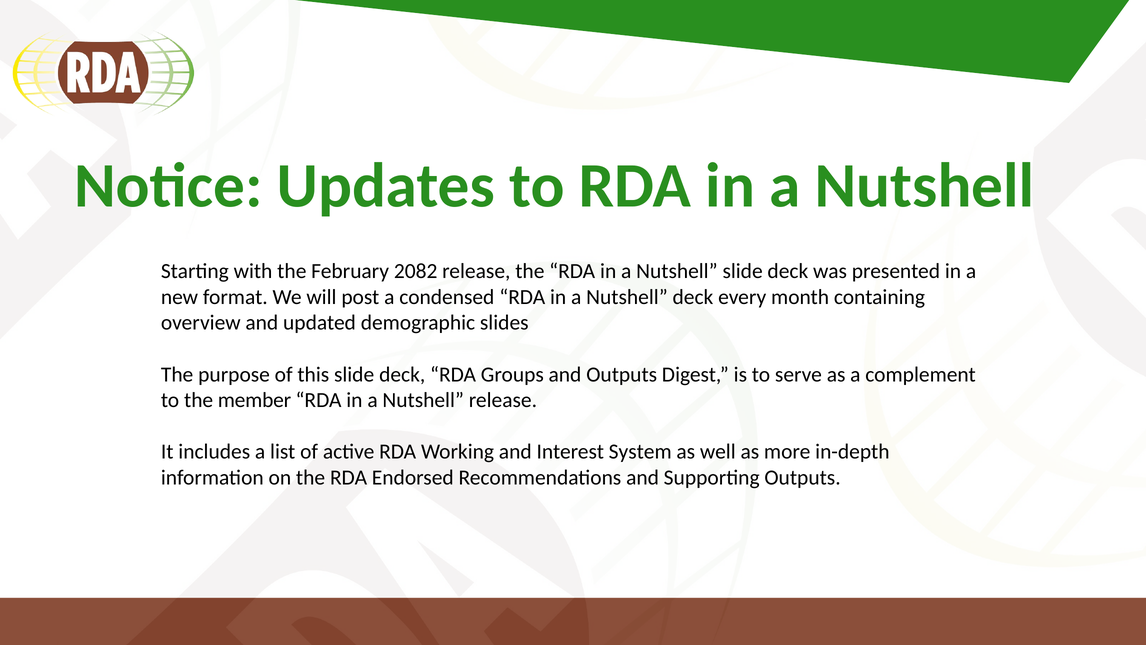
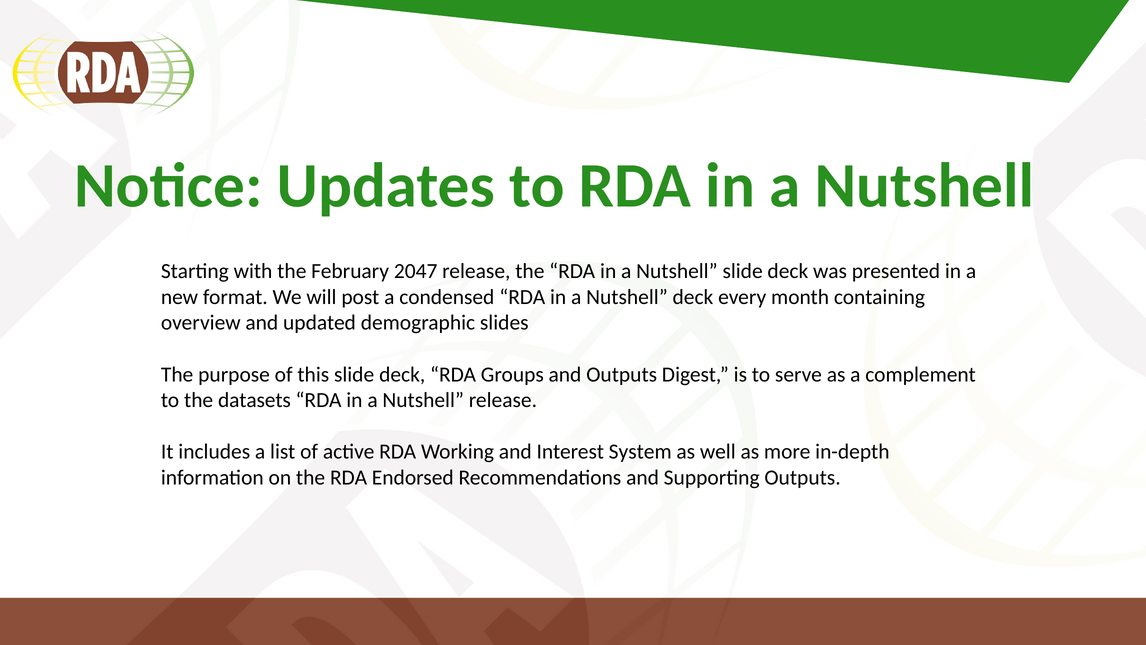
2082: 2082 -> 2047
member: member -> datasets
